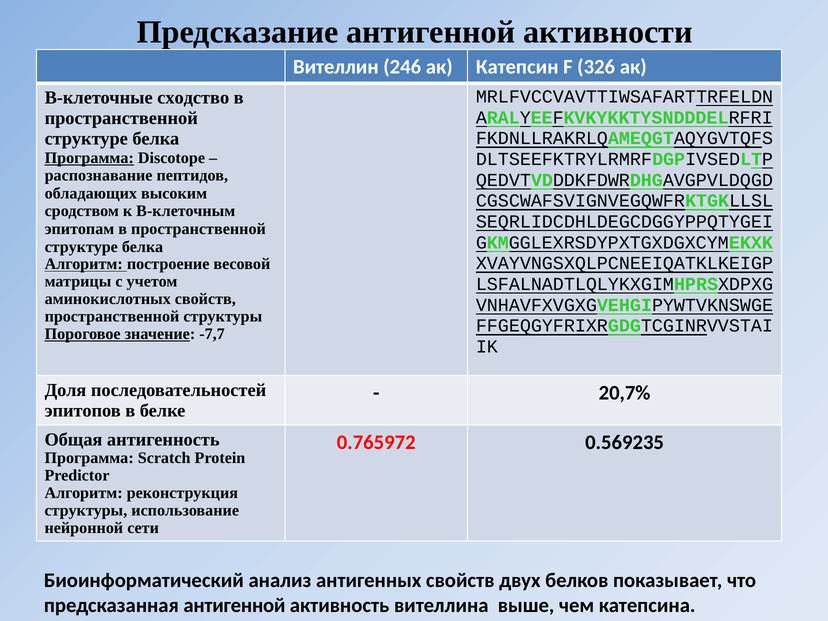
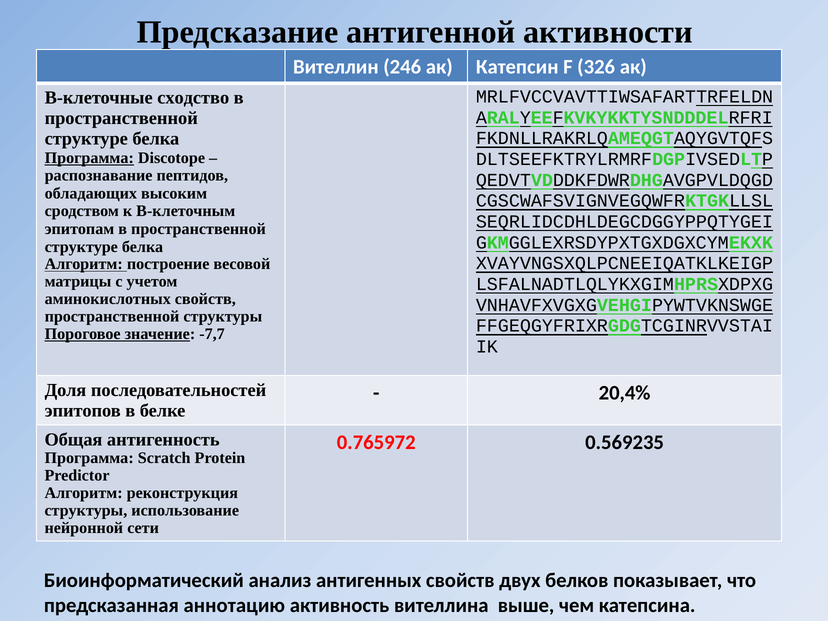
20,7%: 20,7% -> 20,4%
предсказанная антигенной: антигенной -> аннотацию
